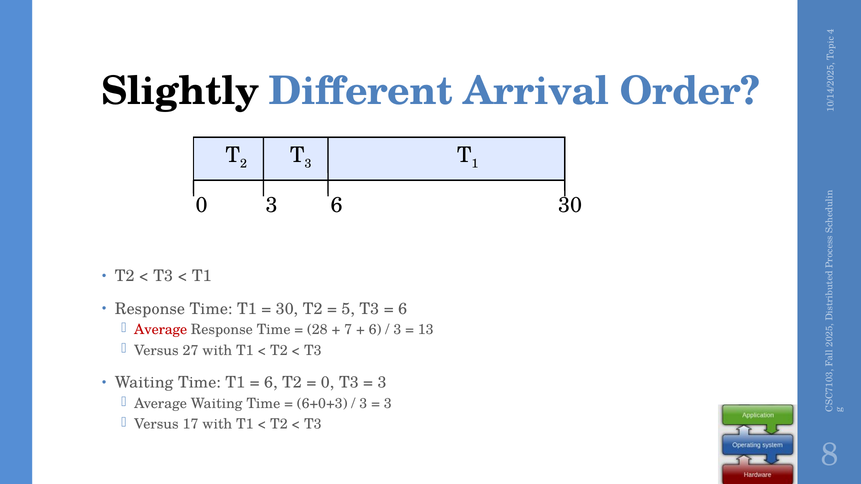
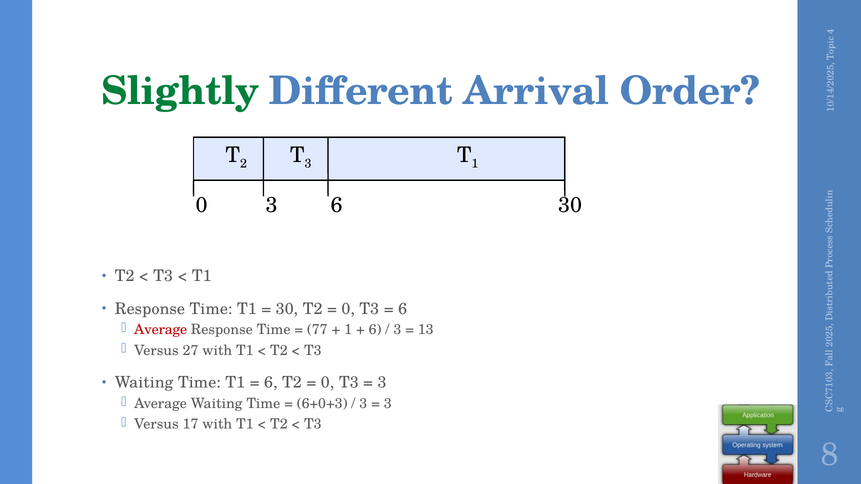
Slightly colour: black -> green
5 at (348, 309): 5 -> 0
28: 28 -> 77
7 at (348, 330): 7 -> 1
